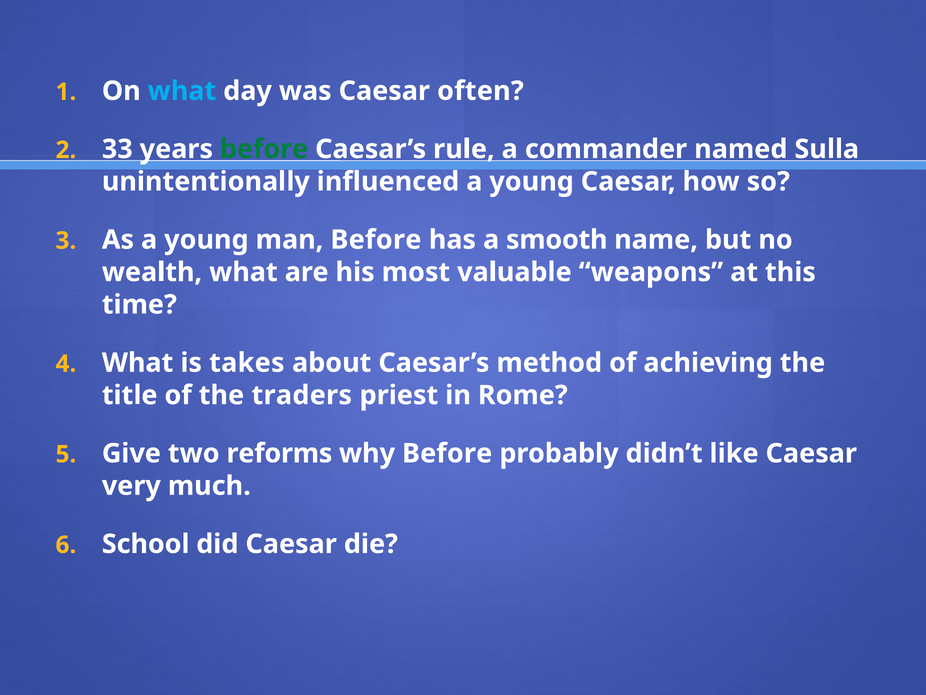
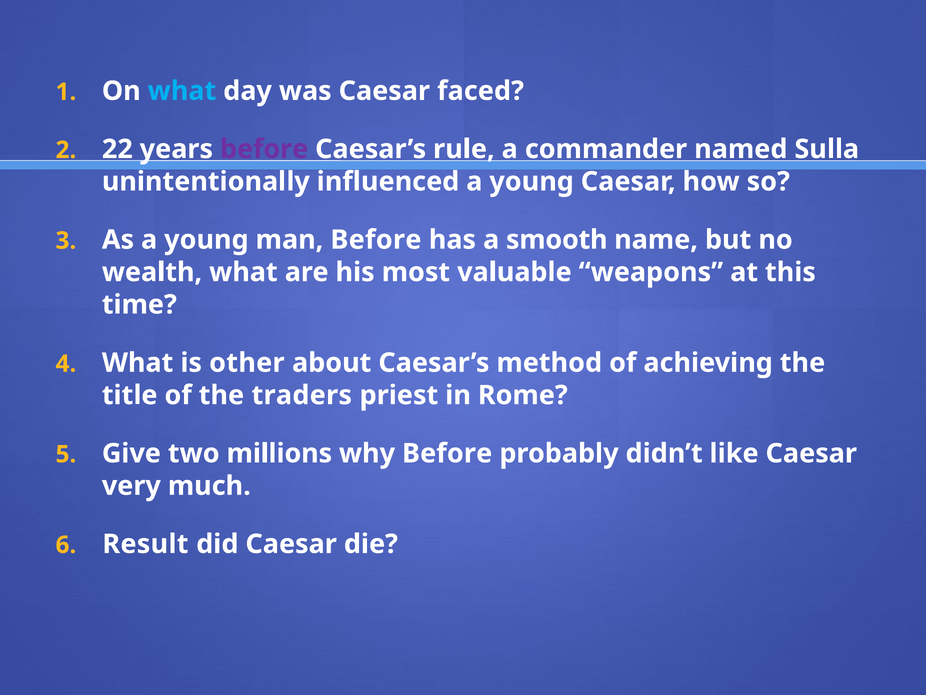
often: often -> faced
33: 33 -> 22
before at (264, 149) colour: green -> purple
takes: takes -> other
reforms: reforms -> millions
School: School -> Result
